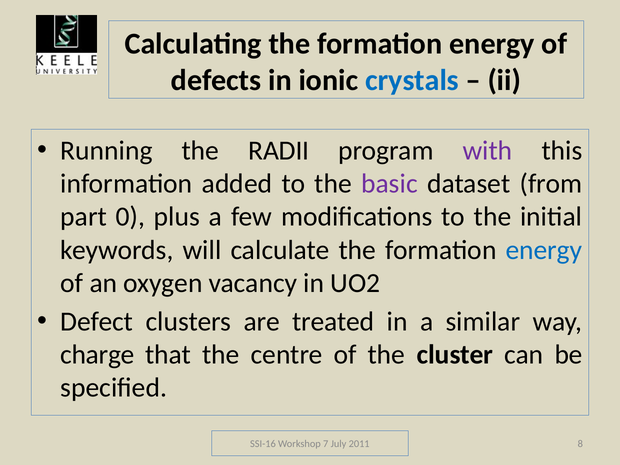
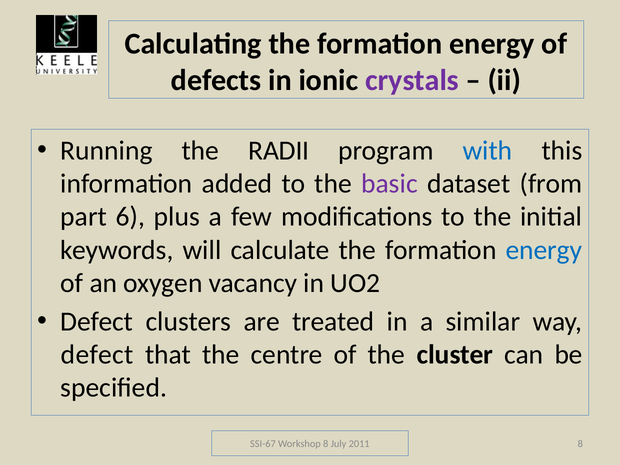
crystals colour: blue -> purple
with colour: purple -> blue
0: 0 -> 6
charge at (97, 355): charge -> defect
SSI-16: SSI-16 -> SSI-67
Workshop 7: 7 -> 8
